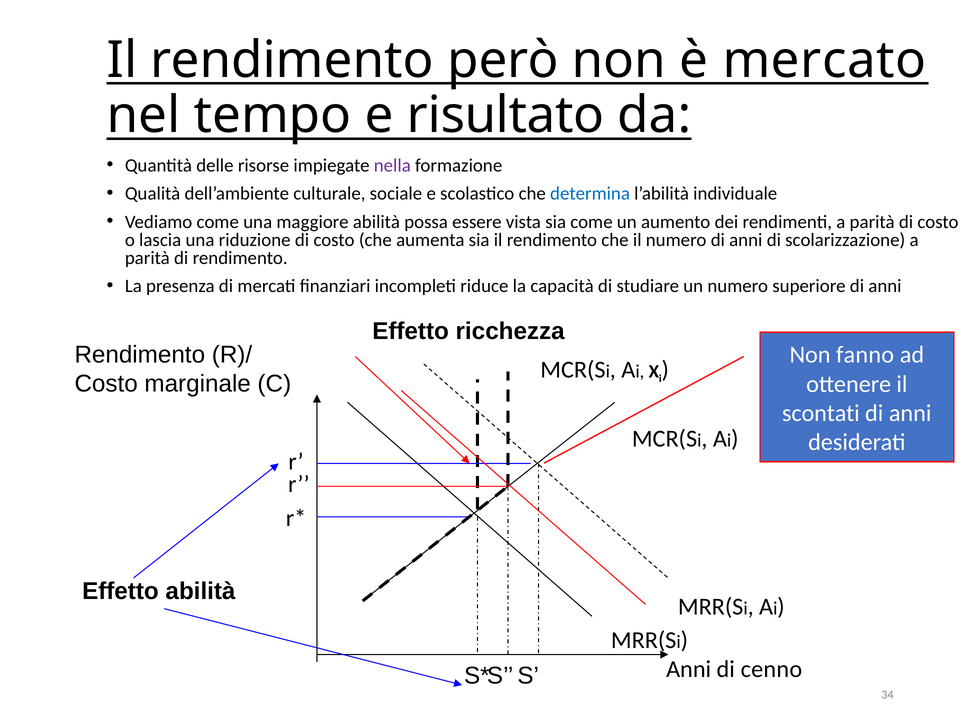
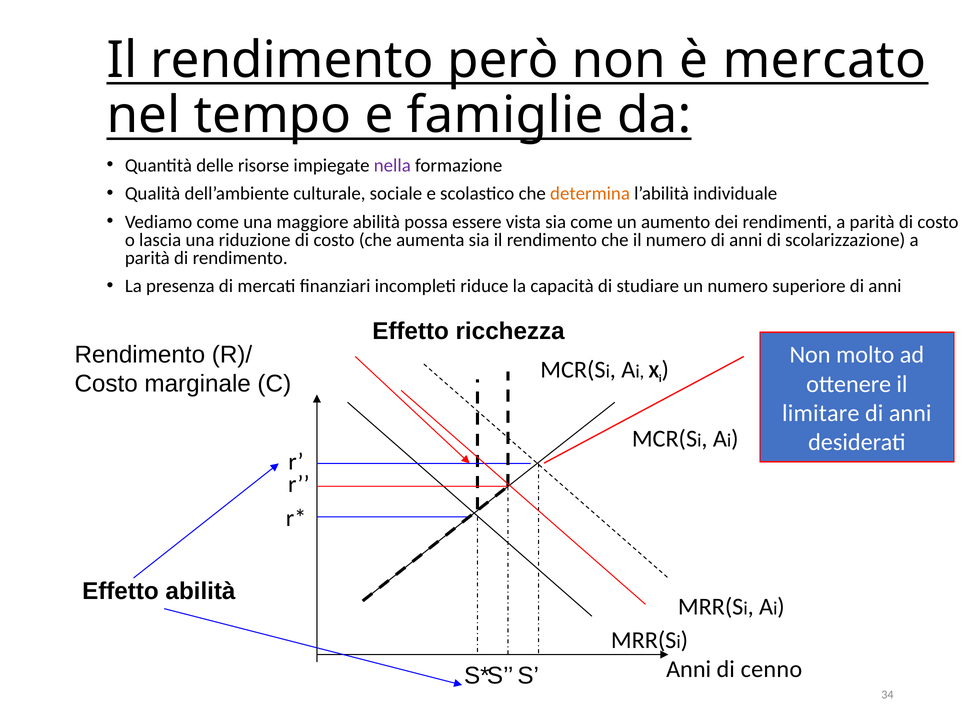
risultato: risultato -> famiglie
determina colour: blue -> orange
fanno: fanno -> molto
scontati: scontati -> limitare
